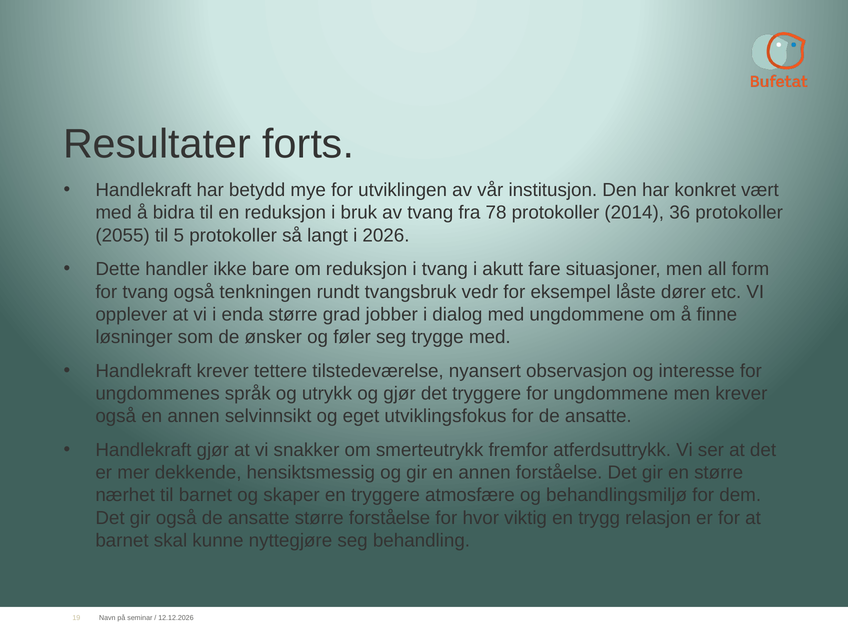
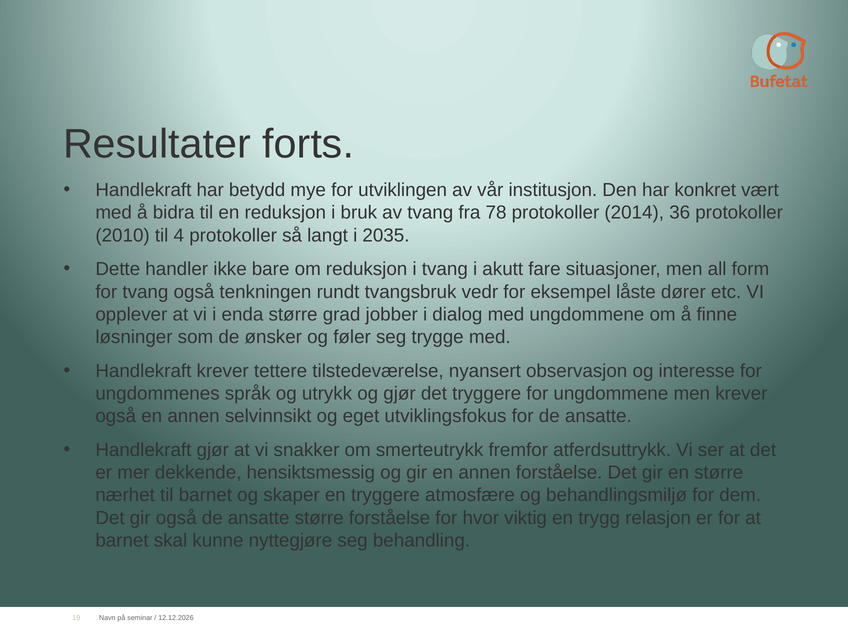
2055: 2055 -> 2010
5: 5 -> 4
2026: 2026 -> 2035
